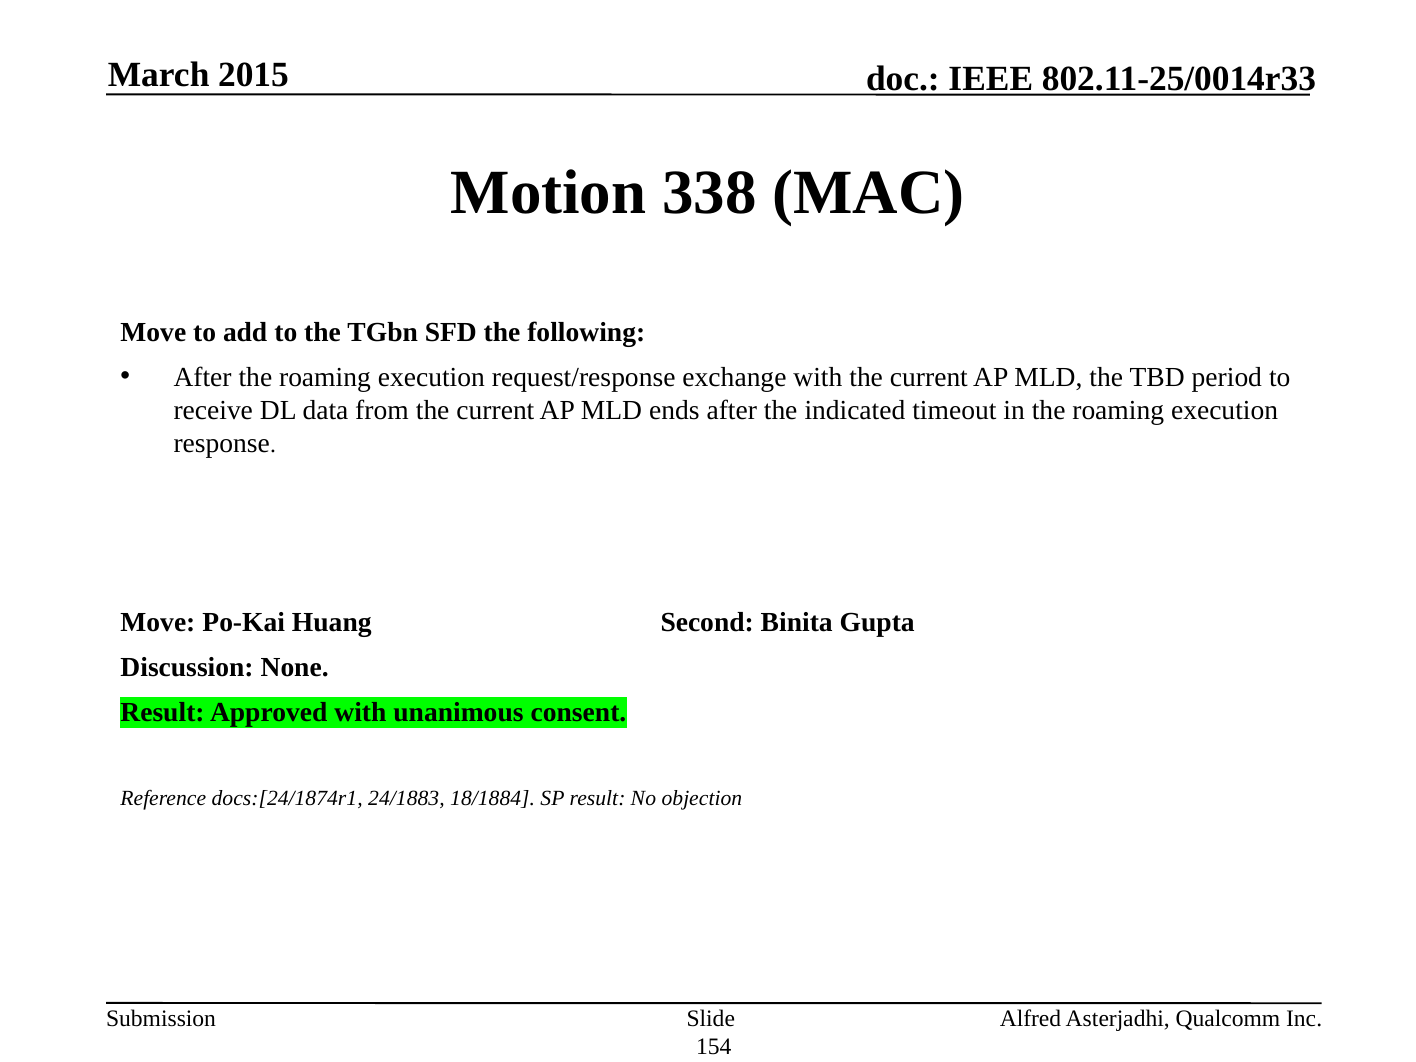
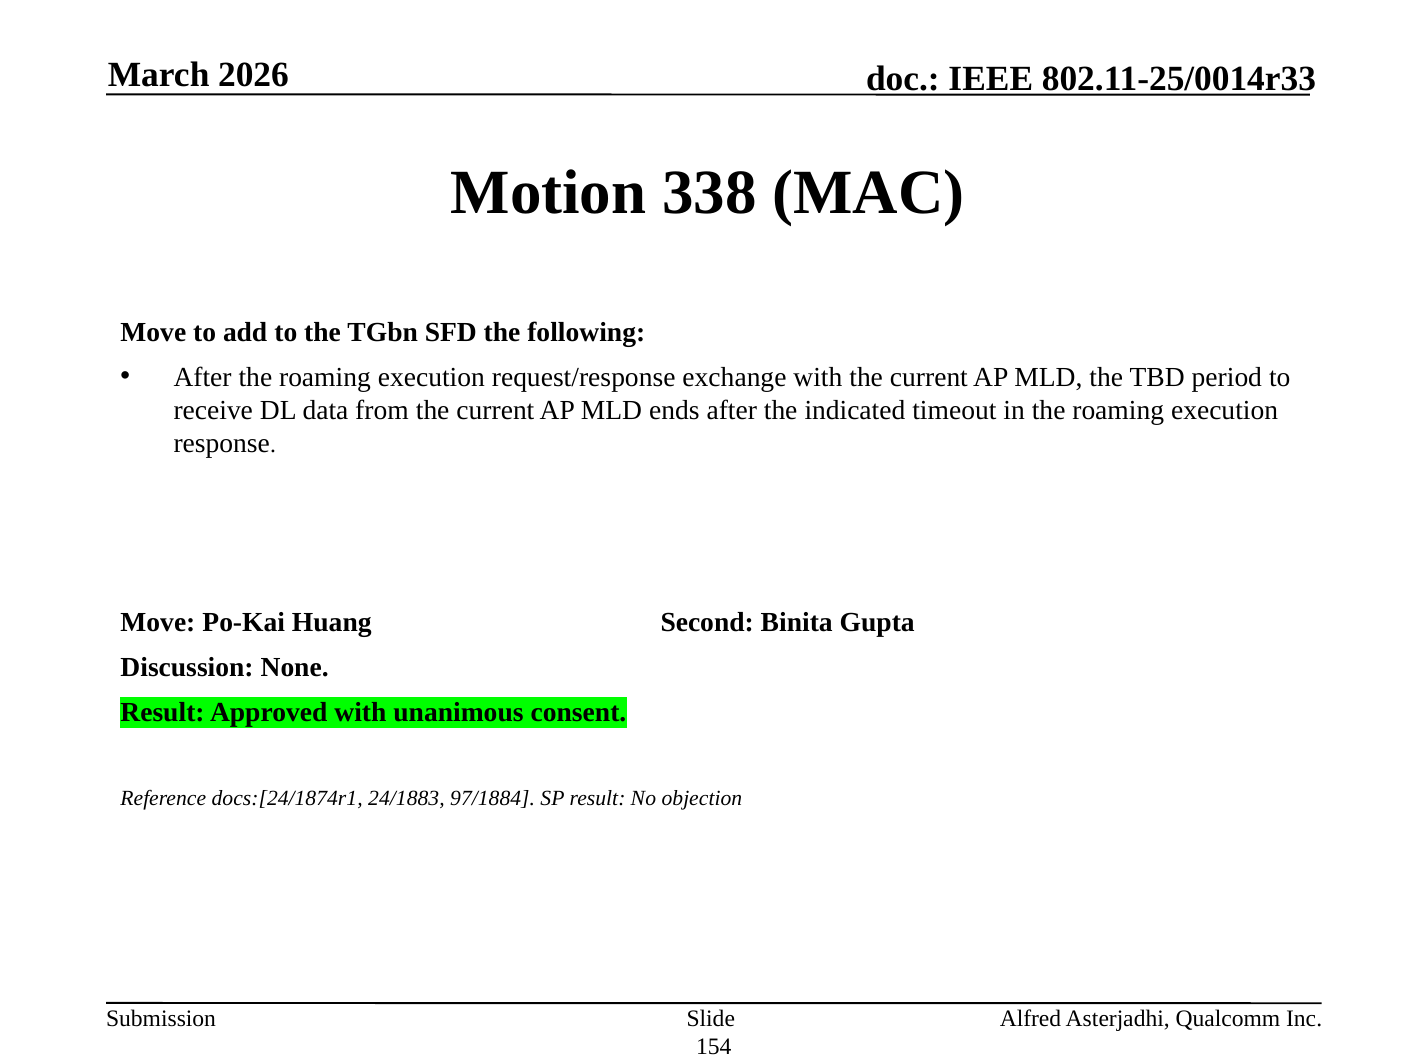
2015: 2015 -> 2026
18/1884: 18/1884 -> 97/1884
